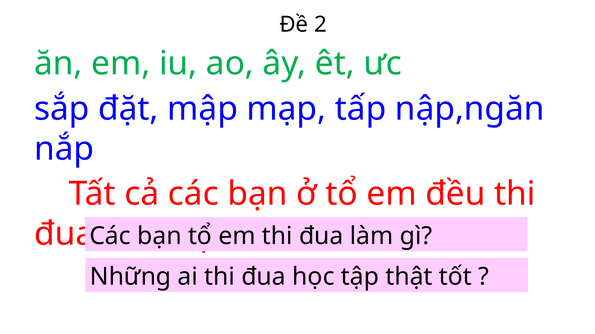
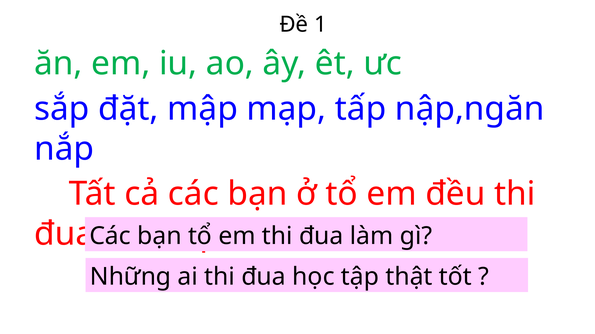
2: 2 -> 1
